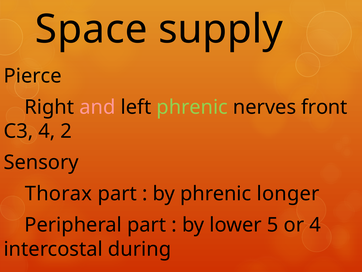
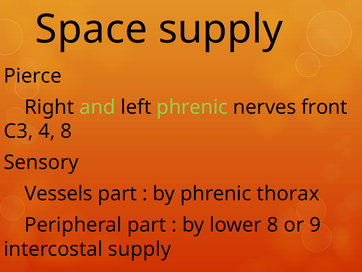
and colour: pink -> light green
4 2: 2 -> 8
Thorax: Thorax -> Vessels
longer: longer -> thorax
lower 5: 5 -> 8
or 4: 4 -> 9
intercostal during: during -> supply
